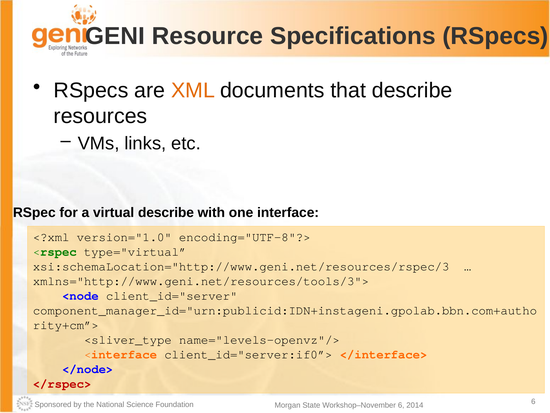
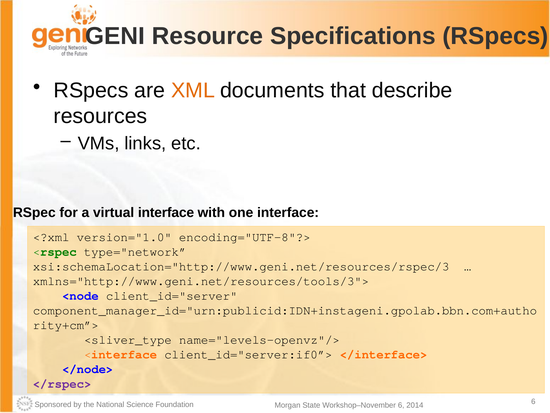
virtual describe: describe -> interface
type="virtual: type="virtual -> type="network
</rspec> colour: red -> purple
